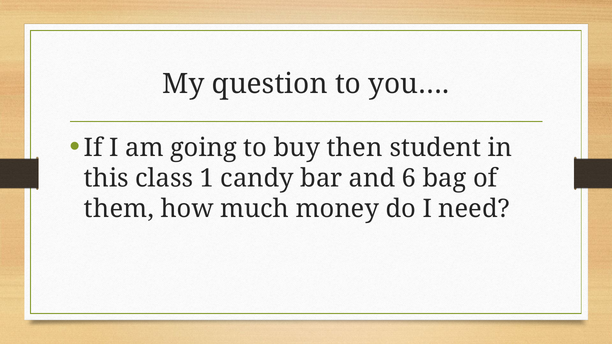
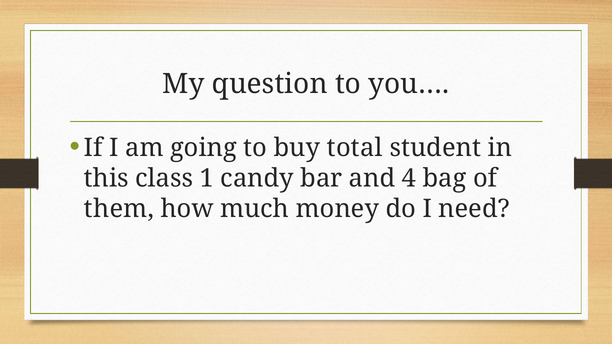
then: then -> total
6: 6 -> 4
